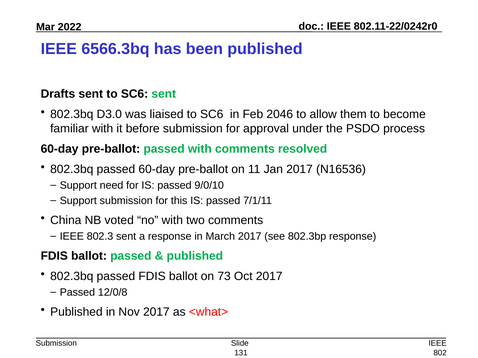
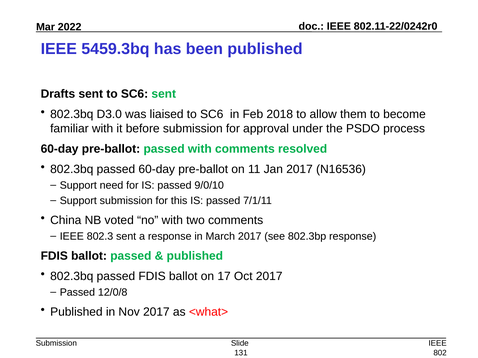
6566.3bq: 6566.3bq -> 5459.3bq
2046: 2046 -> 2018
73: 73 -> 17
